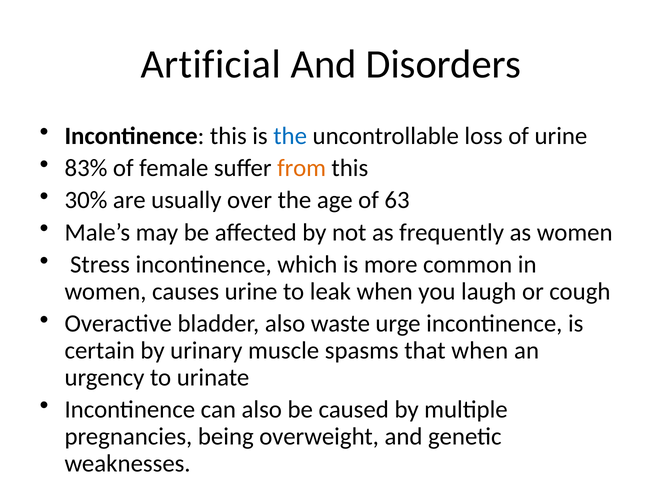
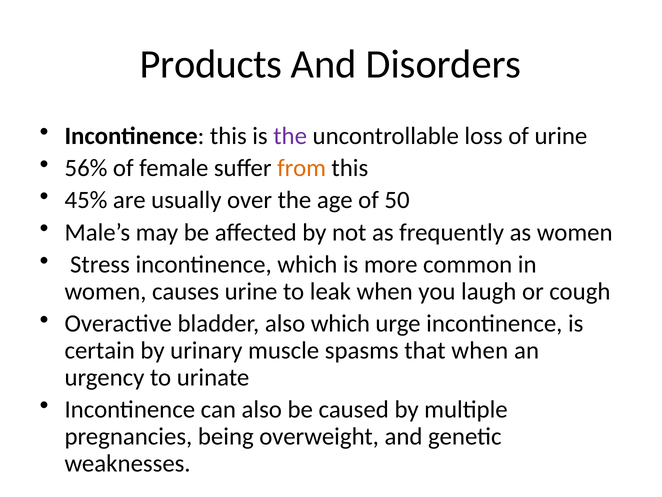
Artificial: Artificial -> Products
the at (290, 136) colour: blue -> purple
83%: 83% -> 56%
30%: 30% -> 45%
63: 63 -> 50
also waste: waste -> which
